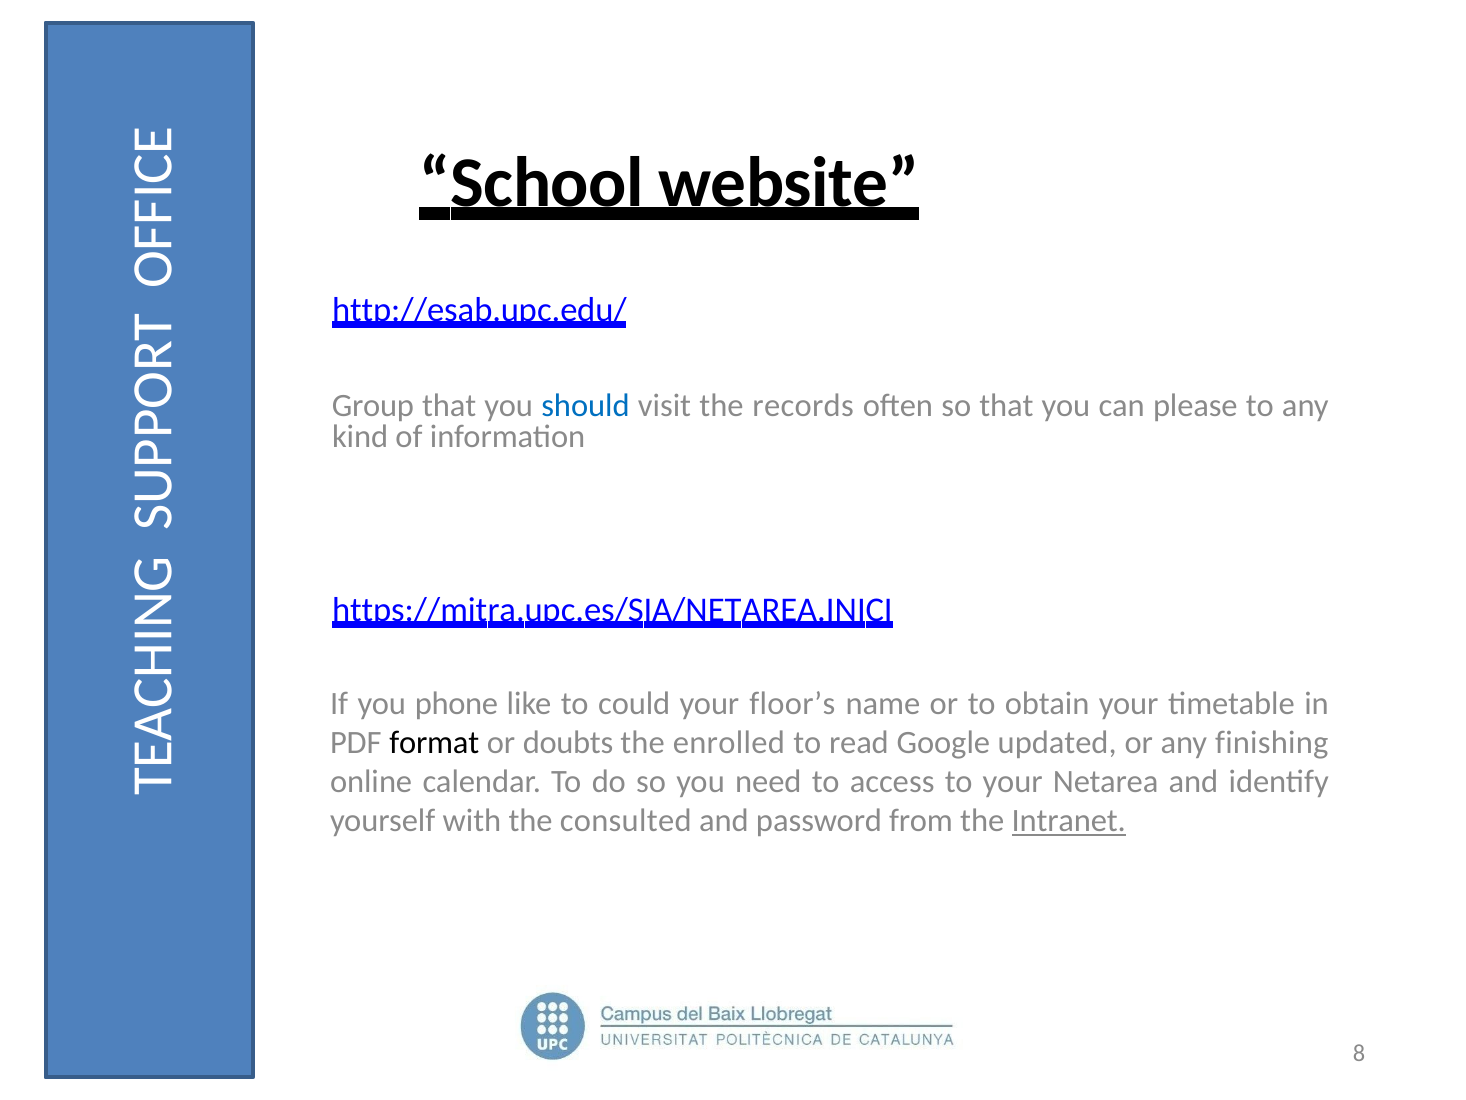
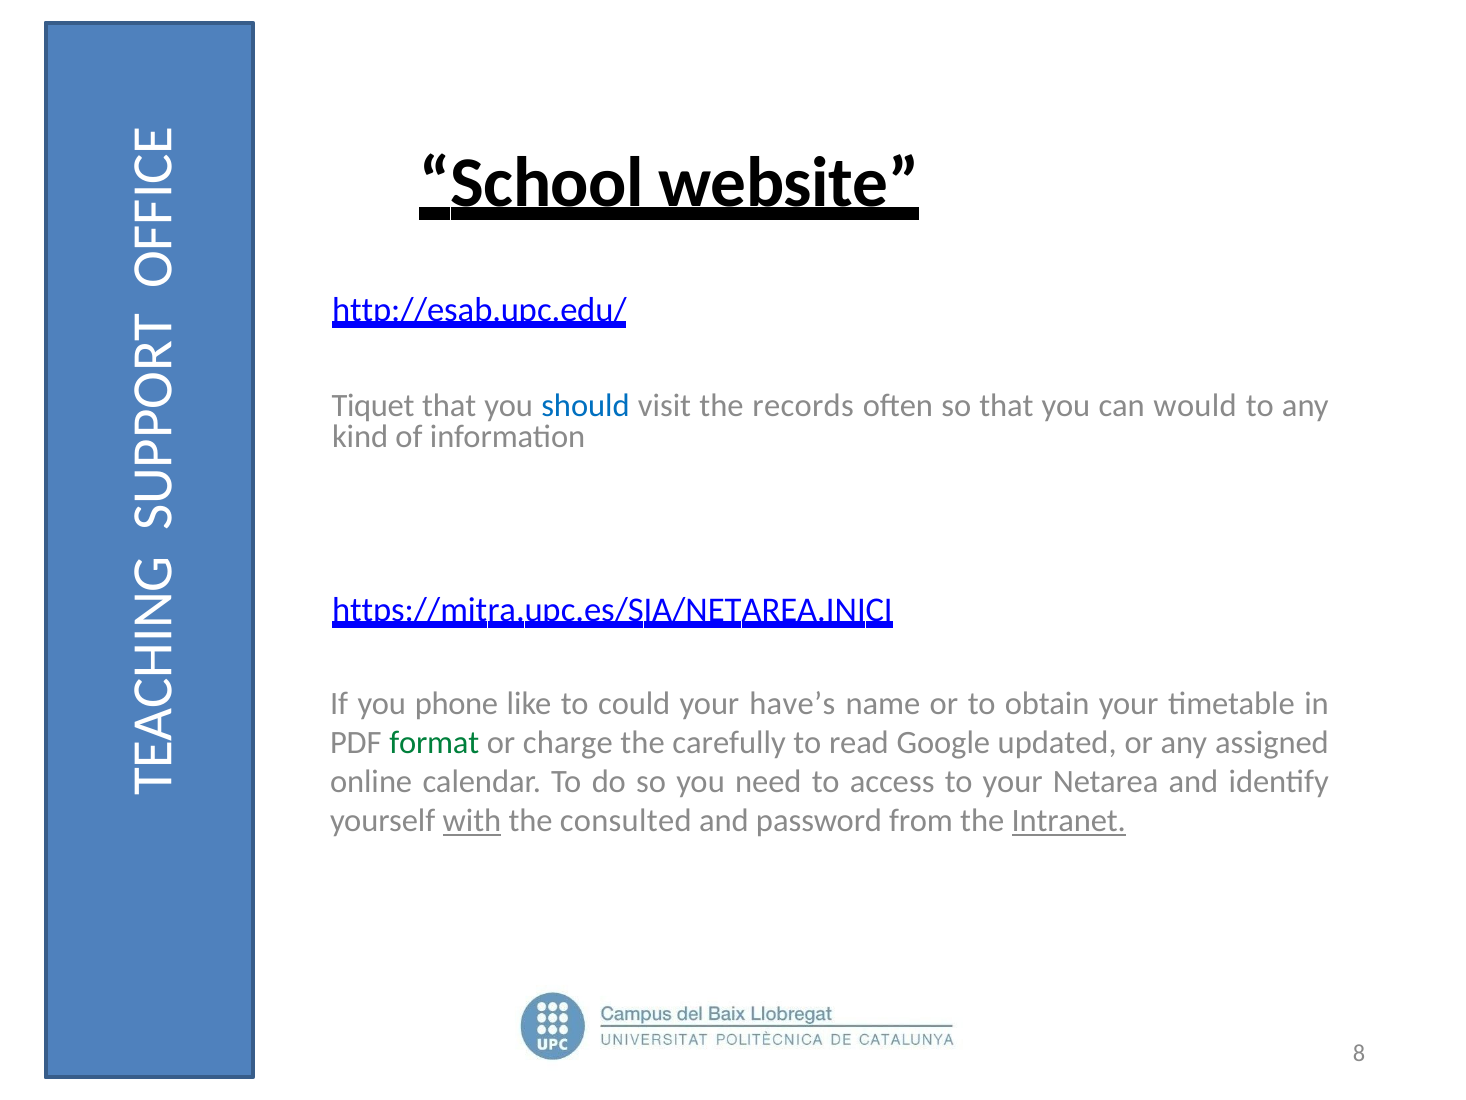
Group: Group -> Tiquet
please: please -> would
floor’s: floor’s -> have’s
format colour: black -> green
doubts: doubts -> charge
enrolled: enrolled -> carefully
finishing: finishing -> assigned
with underline: none -> present
